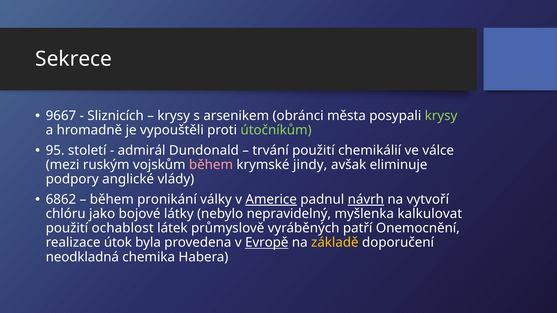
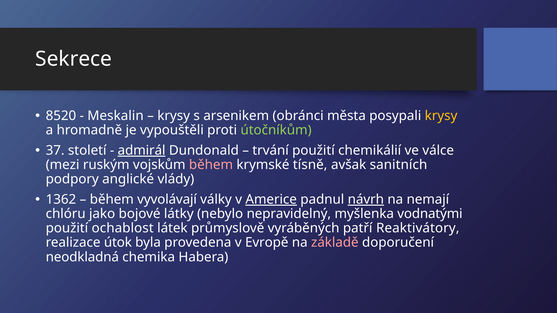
9667: 9667 -> 8520
Sliznicích: Sliznicích -> Meskalin
krysy at (441, 116) colour: light green -> yellow
95: 95 -> 37
admirál underline: none -> present
jindy: jindy -> tísně
eliminuje: eliminuje -> sanitních
6862: 6862 -> 1362
pronikání: pronikání -> vyvolávají
vytvoří: vytvoří -> nemají
kalkulovat: kalkulovat -> vodnatými
Onemocnění: Onemocnění -> Reaktivátory
Evropě underline: present -> none
základě colour: yellow -> pink
